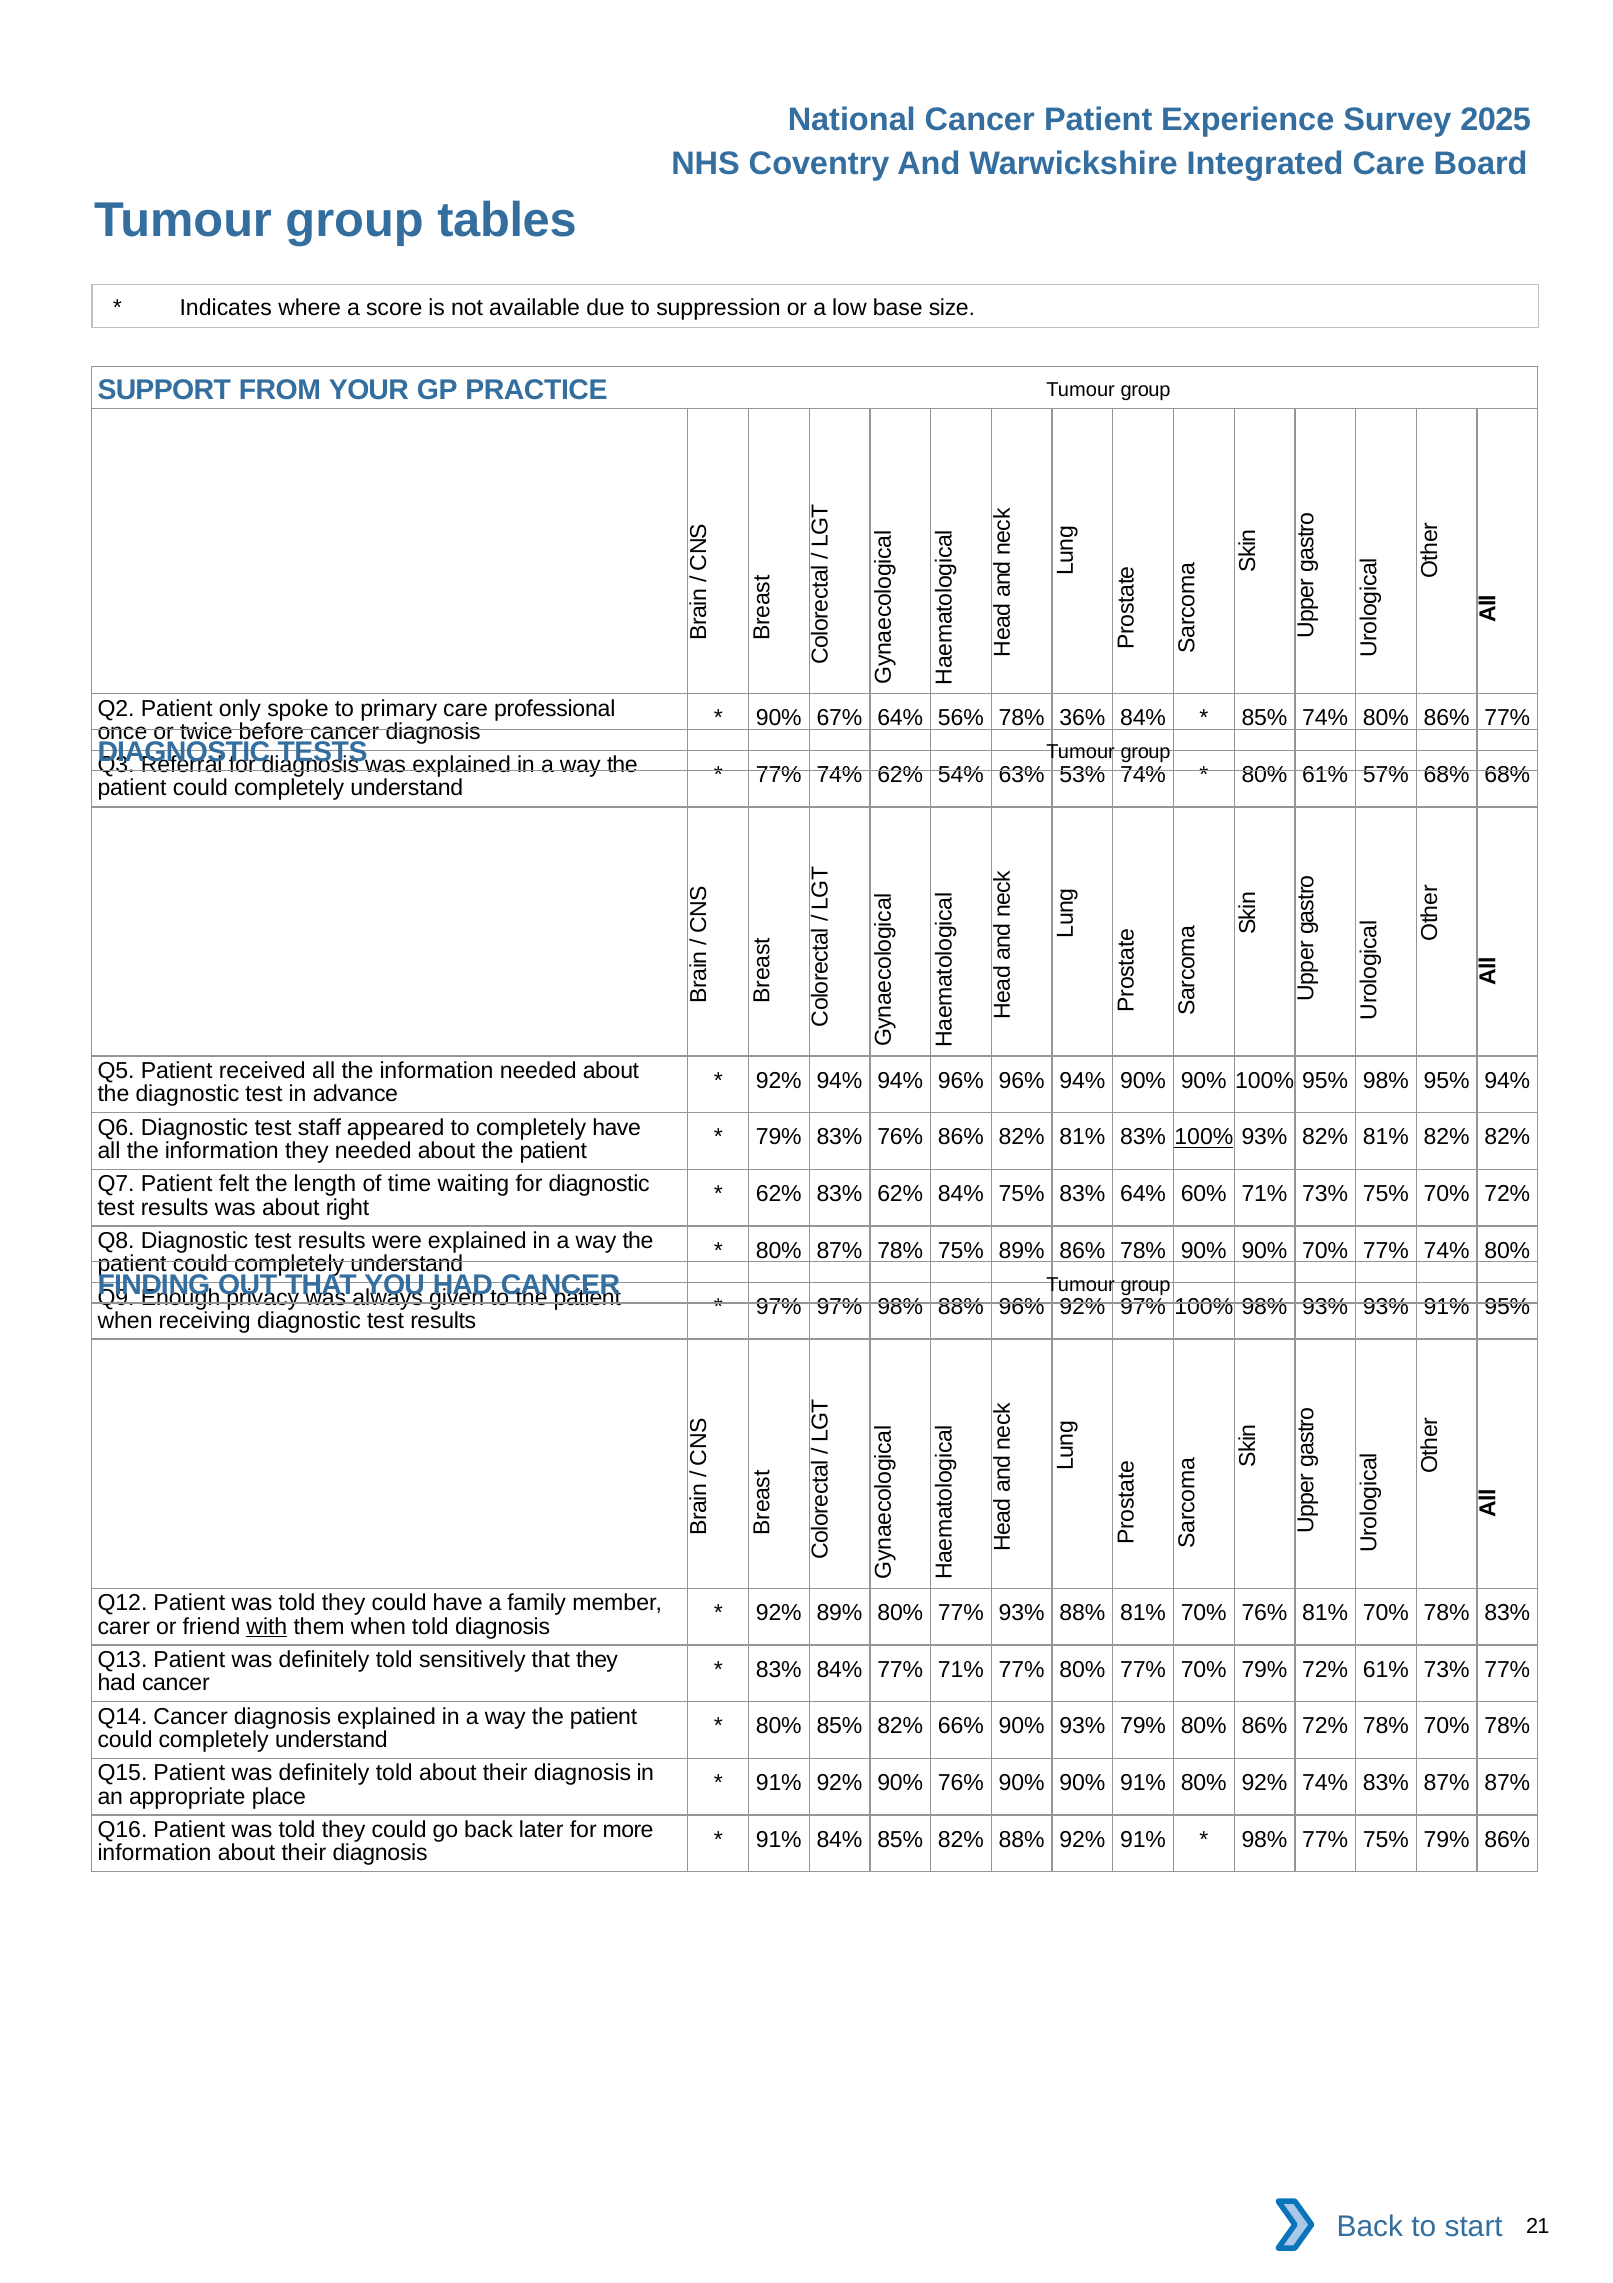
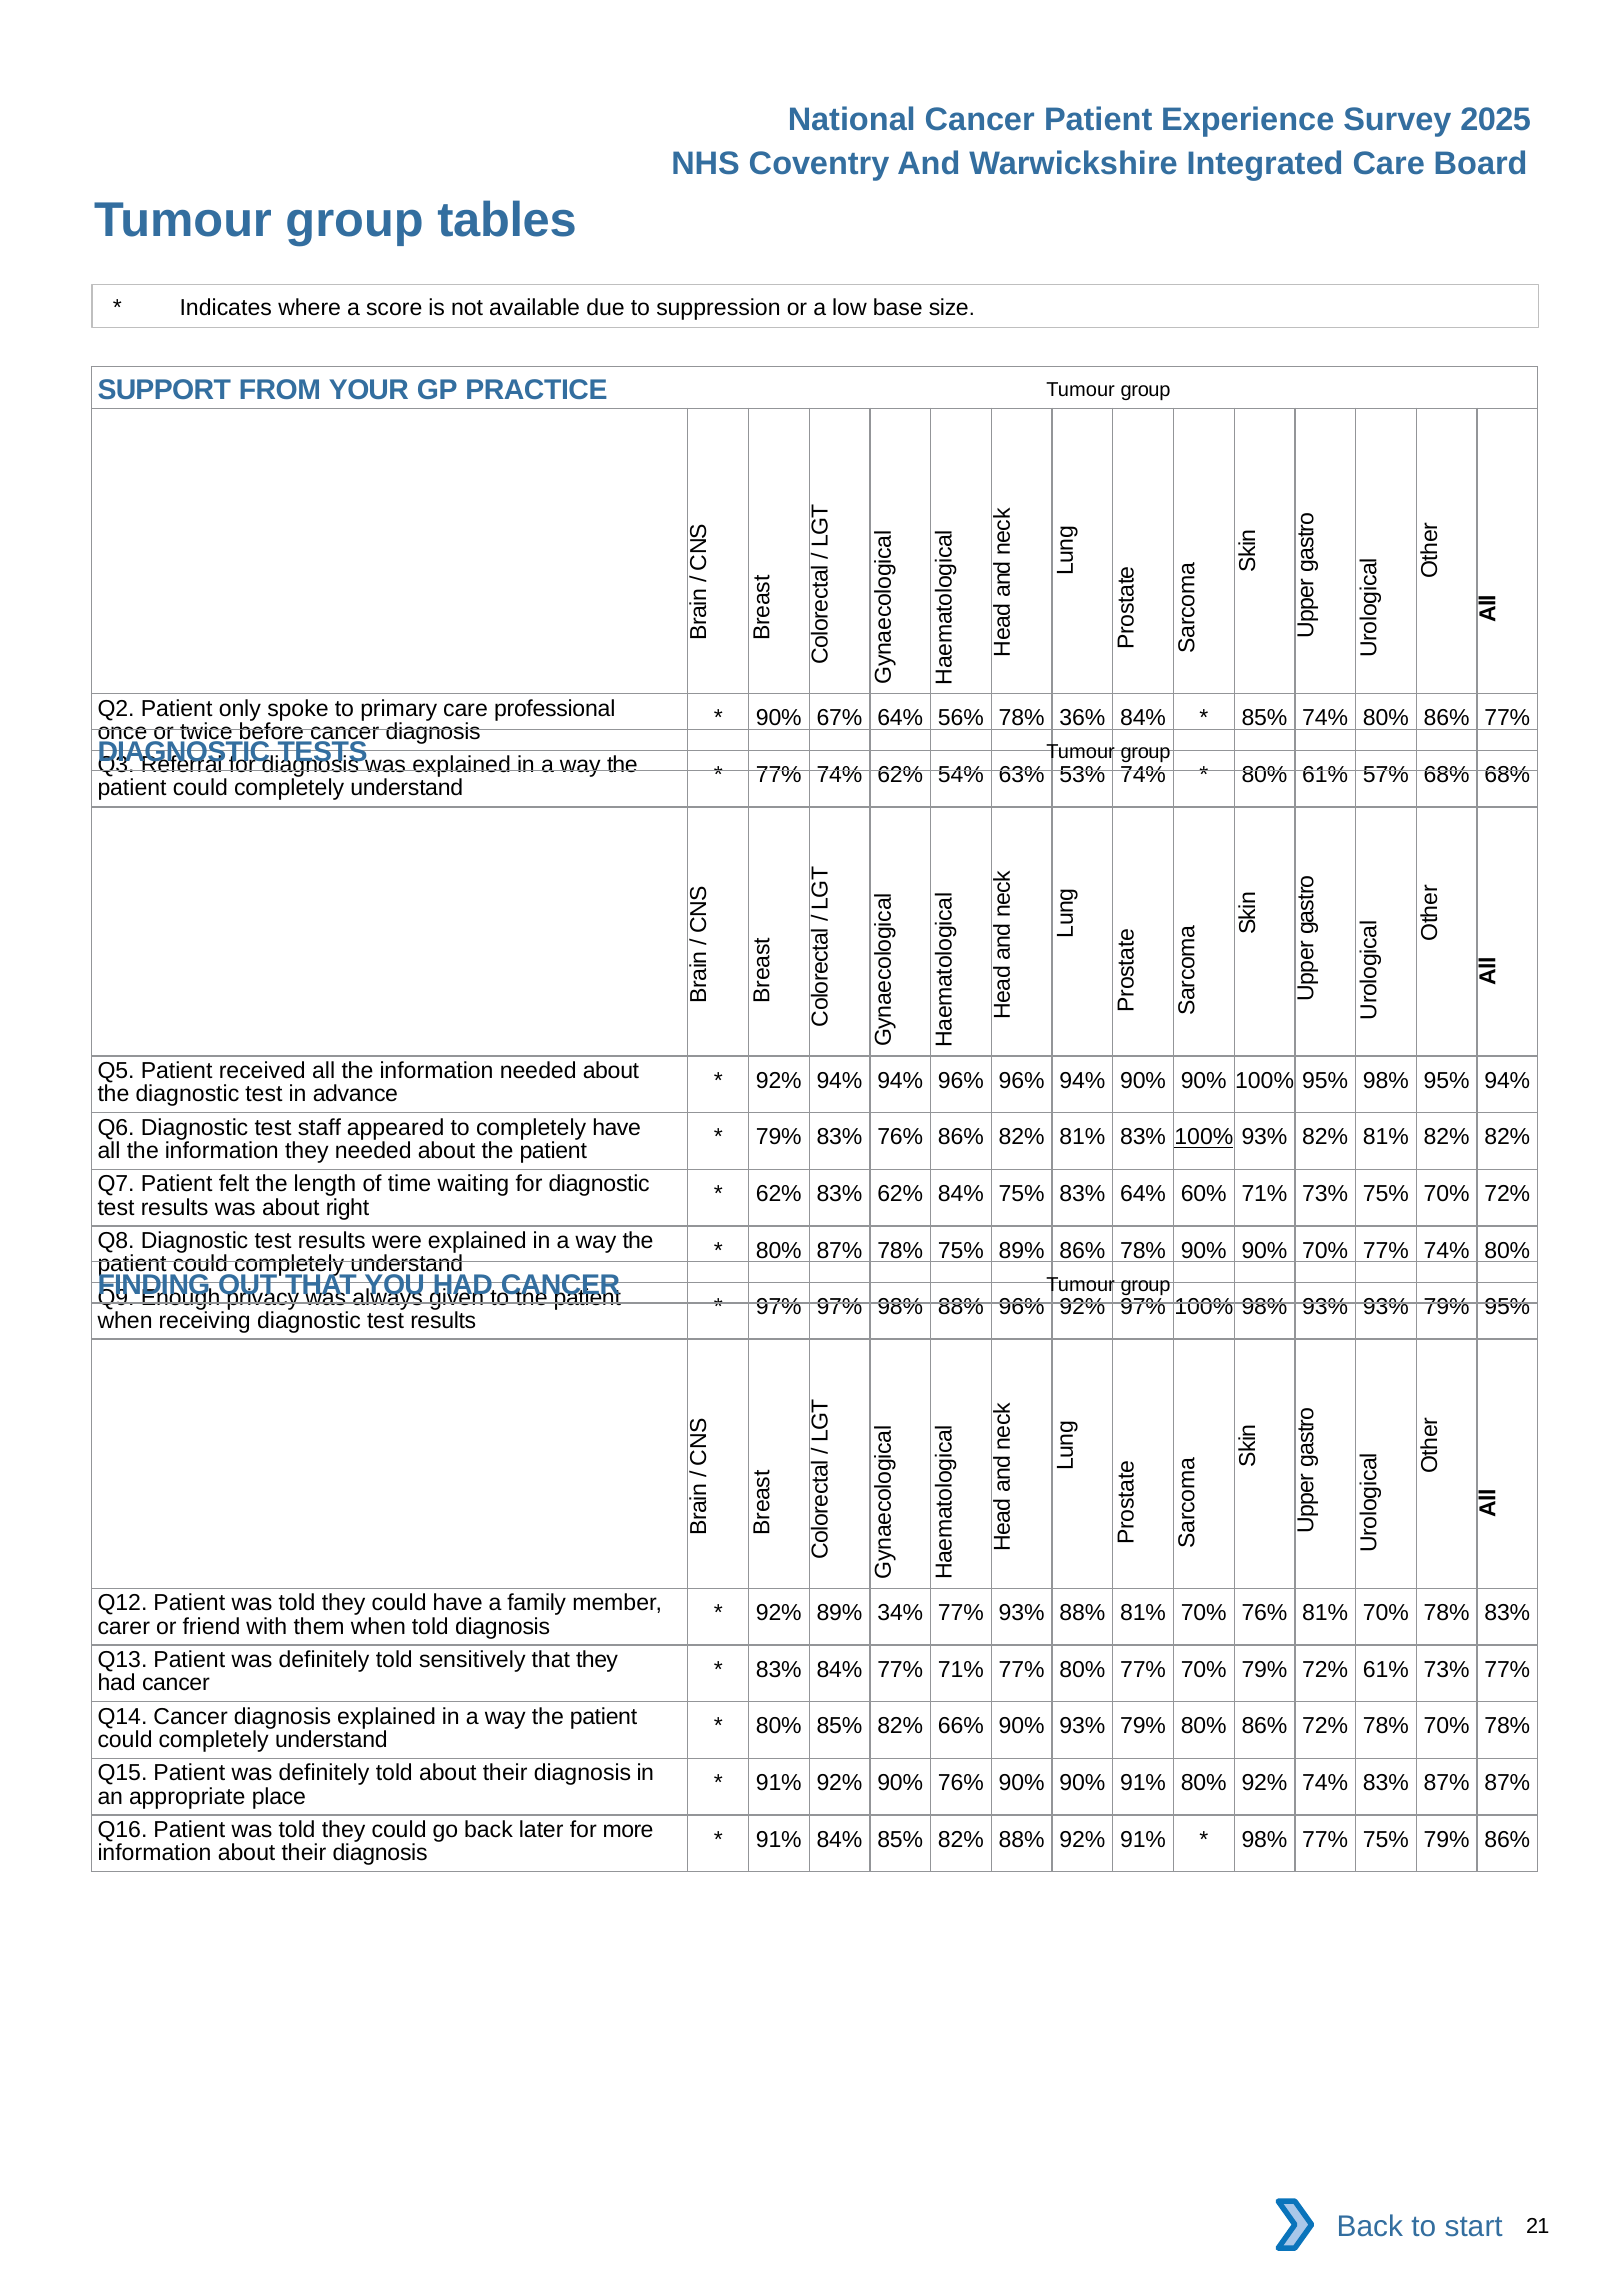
93% 93% 91%: 91% -> 79%
89% 80%: 80% -> 34%
with underline: present -> none
